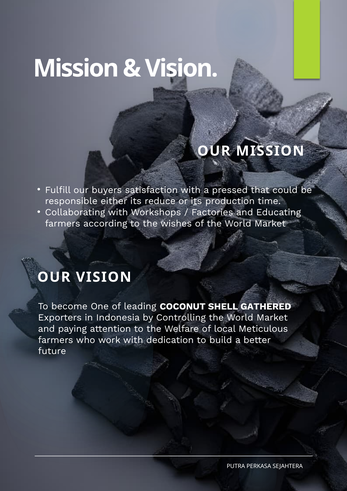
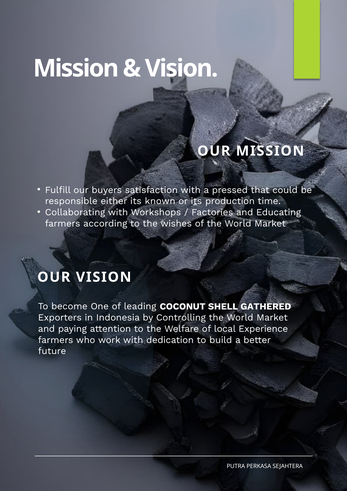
reduce: reduce -> known
Meticulous: Meticulous -> Experience
